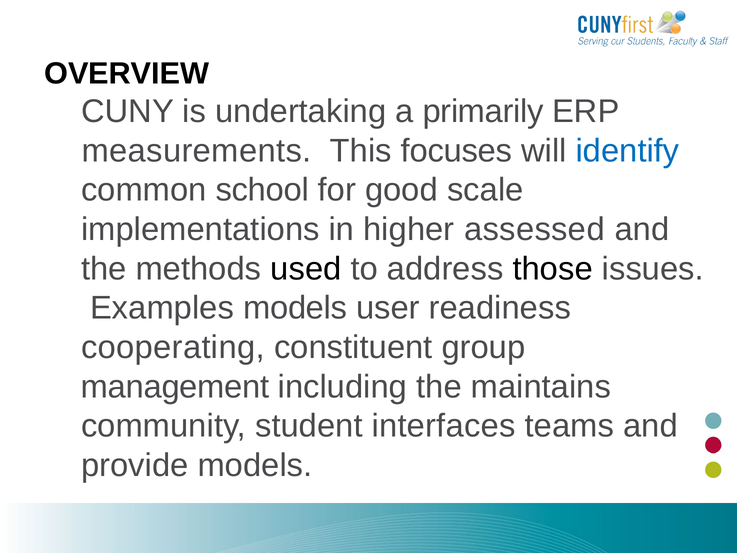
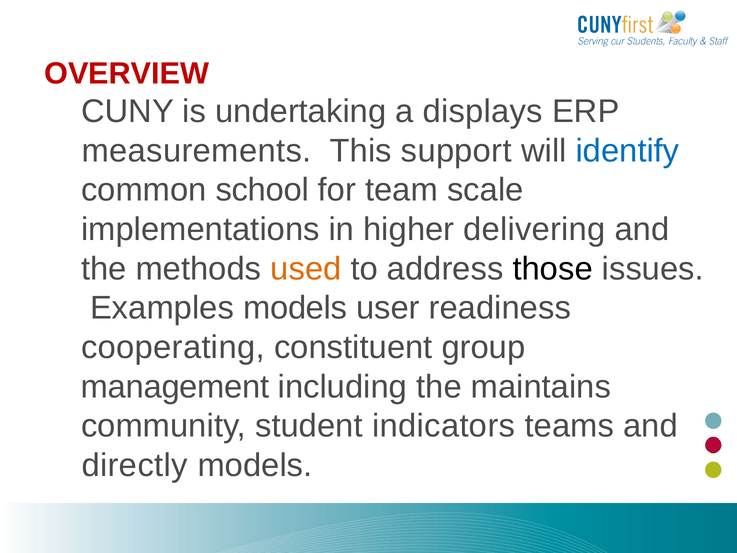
OVERVIEW colour: black -> red
primarily: primarily -> displays
focuses: focuses -> support
good: good -> team
assessed: assessed -> delivering
used colour: black -> orange
interfaces: interfaces -> indicators
provide: provide -> directly
